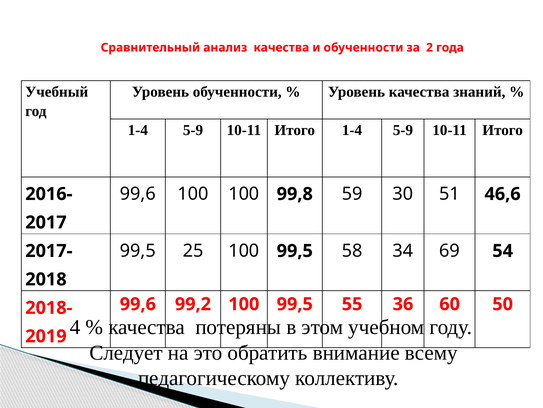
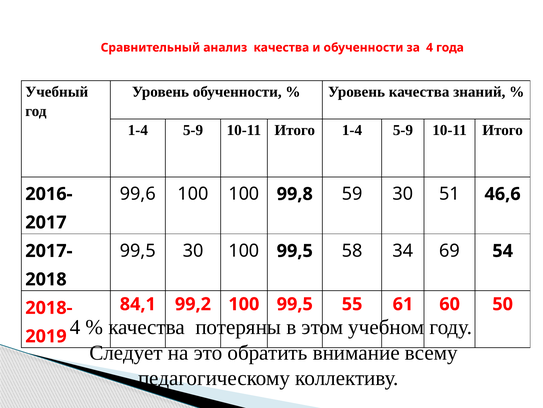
за 2: 2 -> 4
99,5 25: 25 -> 30
99,6 at (138, 304): 99,6 -> 84,1
36: 36 -> 61
